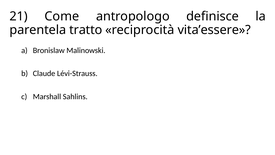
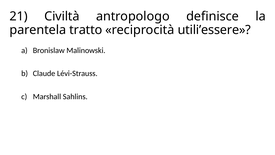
Come: Come -> Civiltà
vita’essere: vita’essere -> utili’essere
